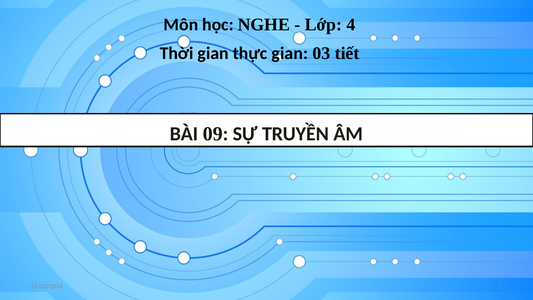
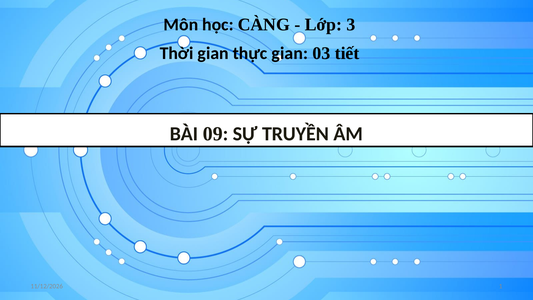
NGHE: NGHE -> CÀNG
4: 4 -> 3
